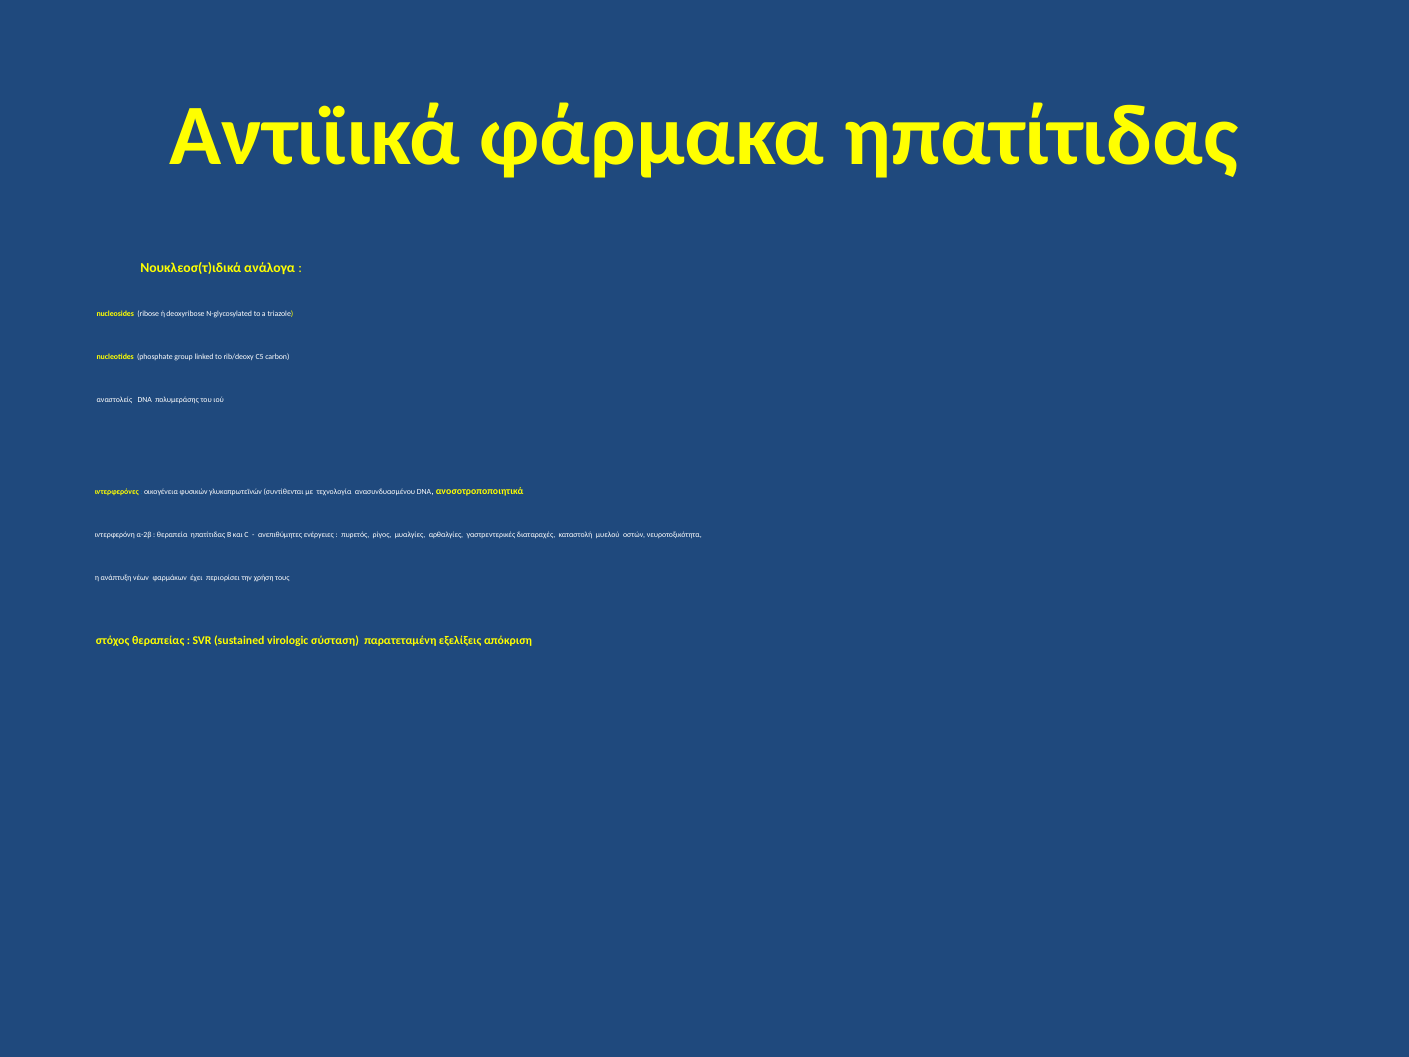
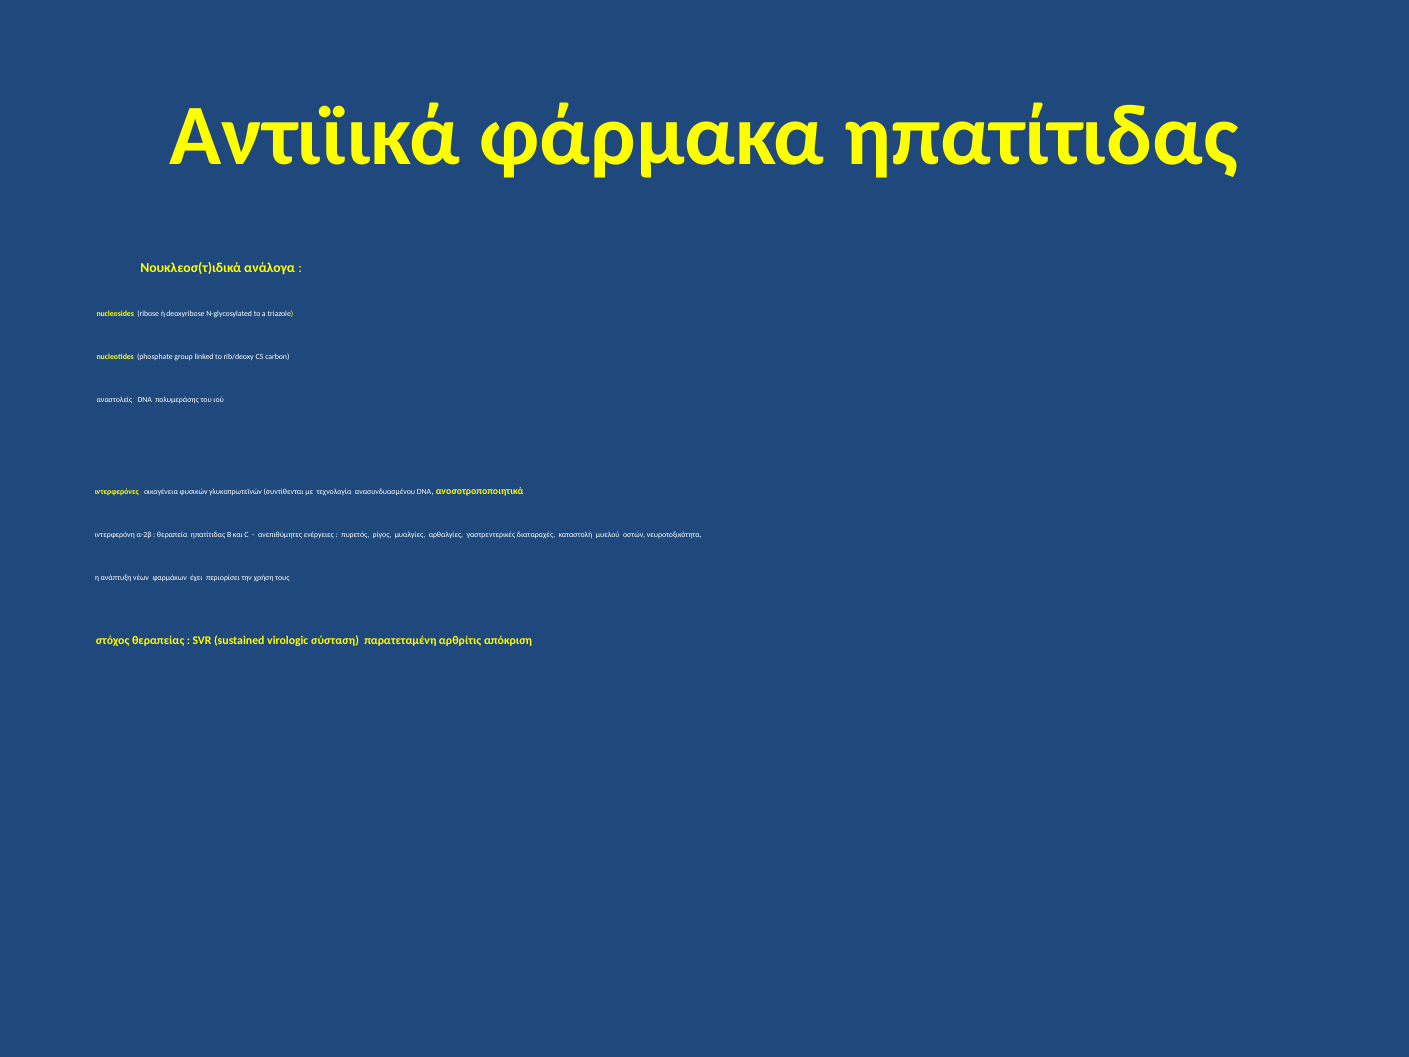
εξελίξεις: εξελίξεις -> αρθρίτις
